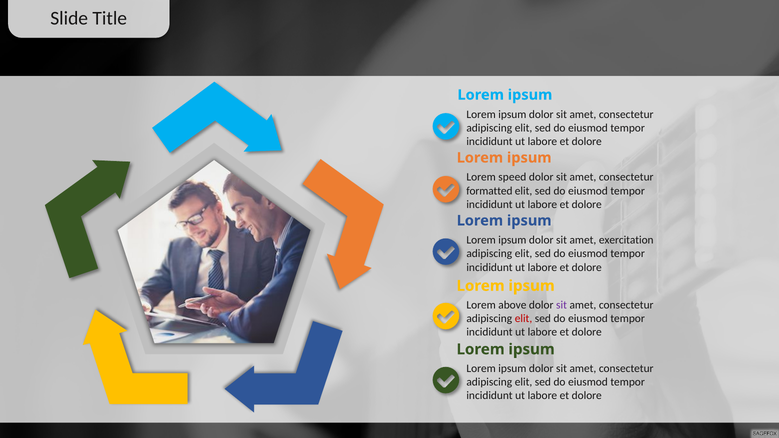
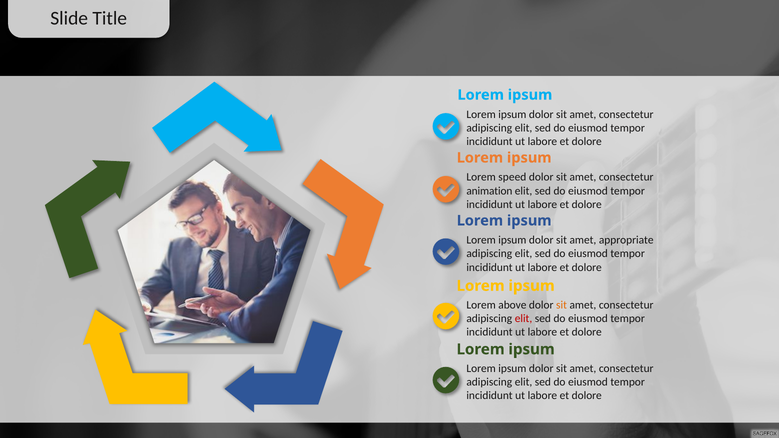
formatted: formatted -> animation
exercitation: exercitation -> appropriate
sit at (562, 305) colour: purple -> orange
